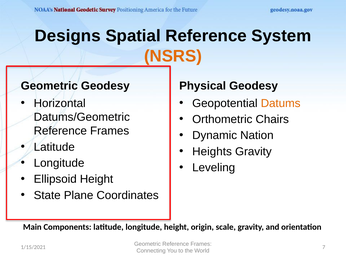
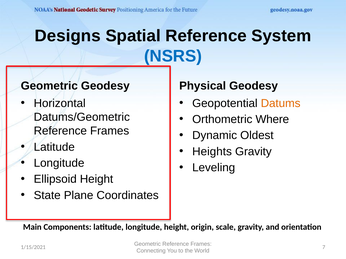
NSRS colour: orange -> blue
Chairs: Chairs -> Where
Nation: Nation -> Oldest
